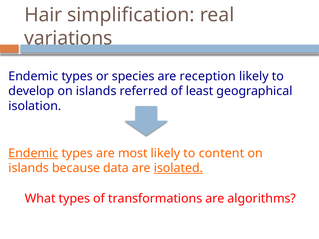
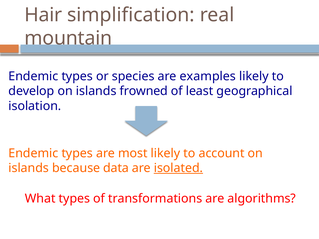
variations: variations -> mountain
reception: reception -> examples
referred: referred -> frowned
Endemic at (33, 153) underline: present -> none
content: content -> account
